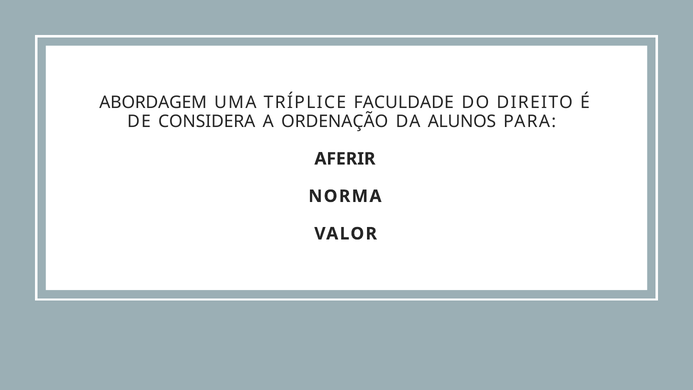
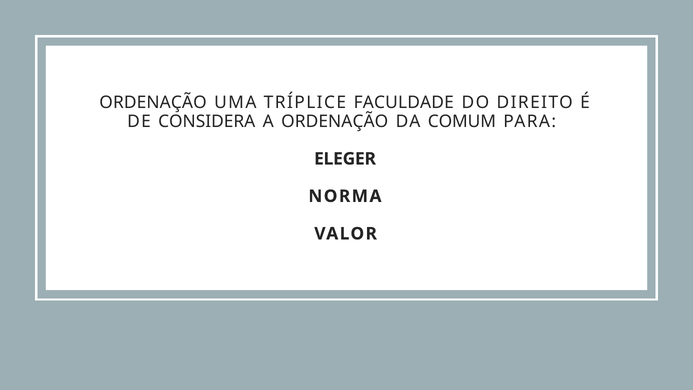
ABORDAGEM at (153, 103): ABORDAGEM -> ORDENAÇÃO
ALUNOS: ALUNOS -> COMUM
AFERIR: AFERIR -> ELEGER
